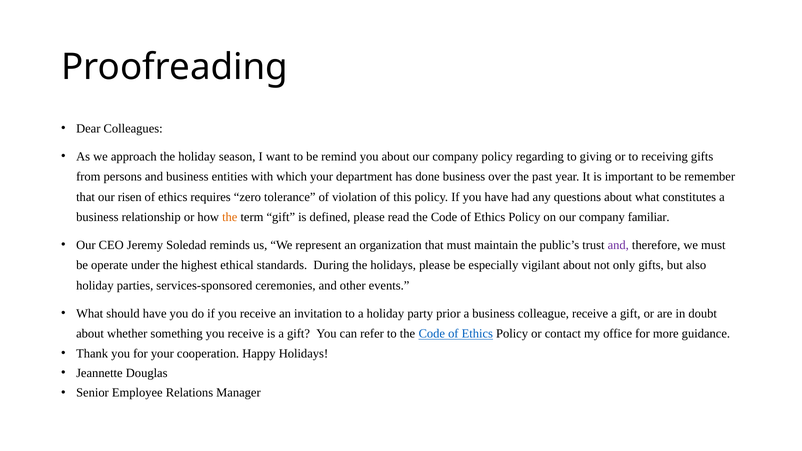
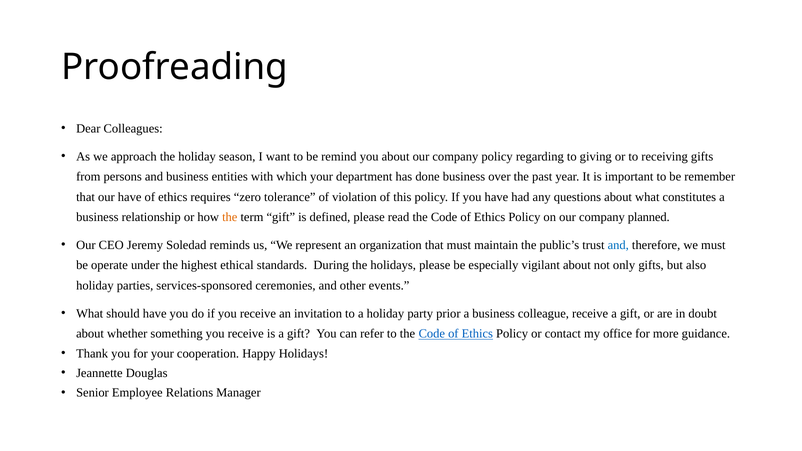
our risen: risen -> have
familiar: familiar -> planned
and at (618, 245) colour: purple -> blue
